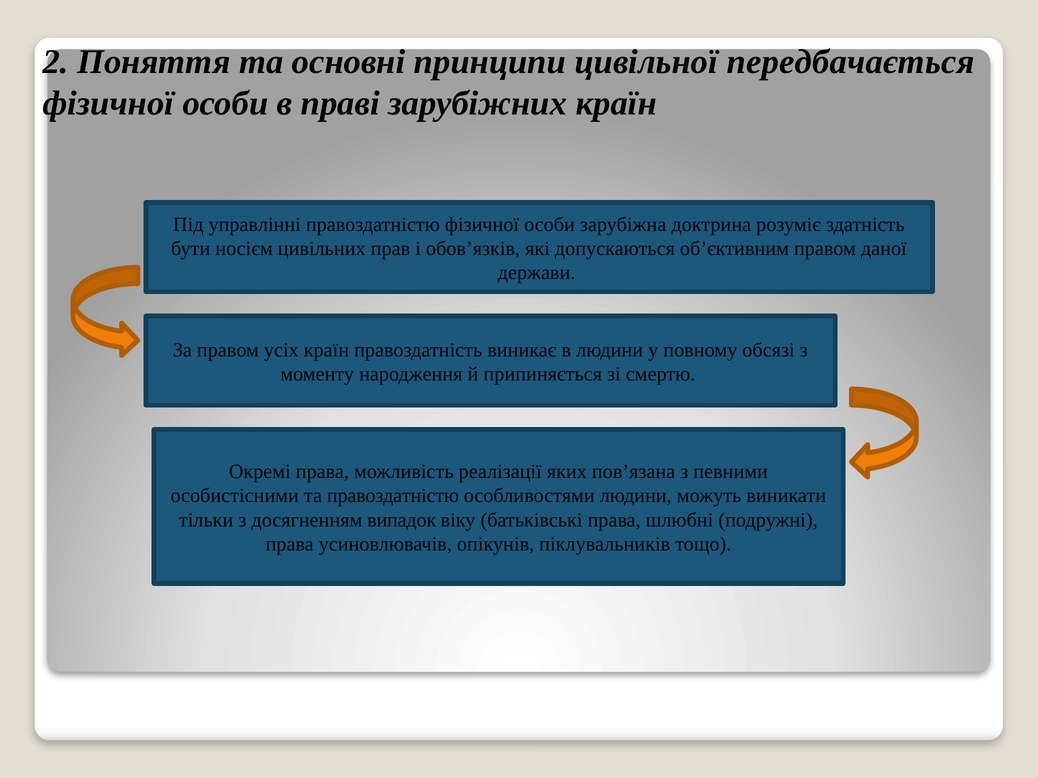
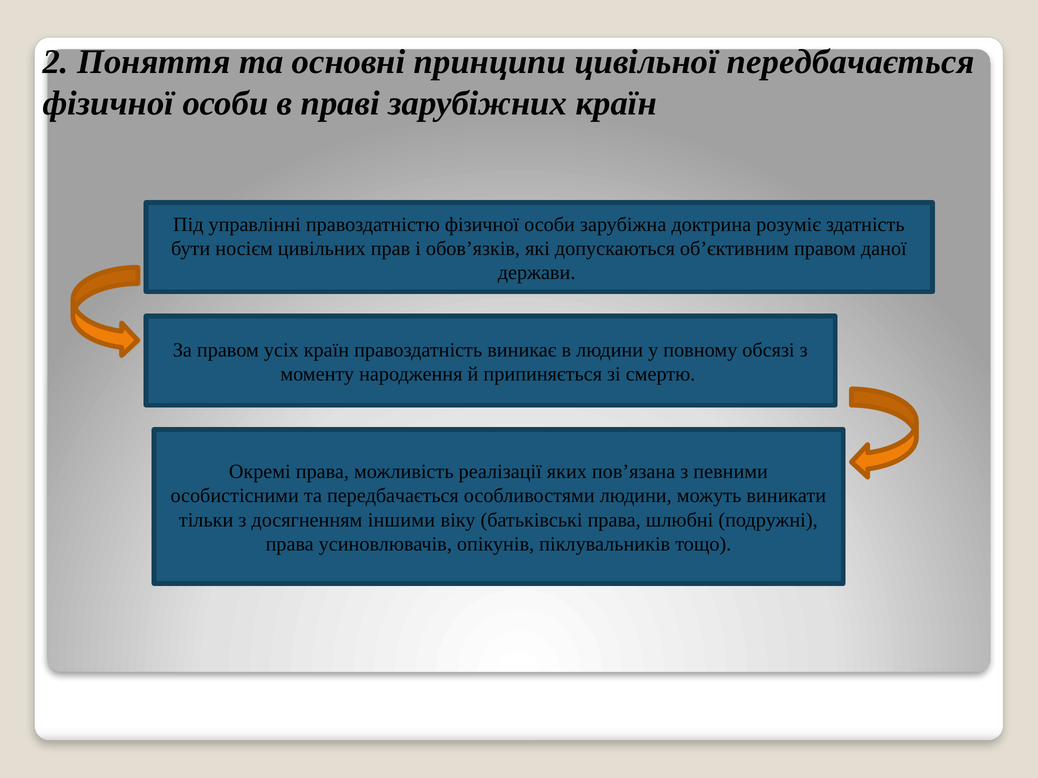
та правоздатністю: правоздатністю -> передбачається
випадок: випадок -> іншими
